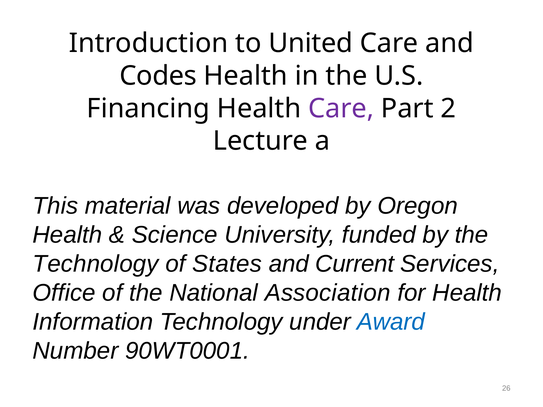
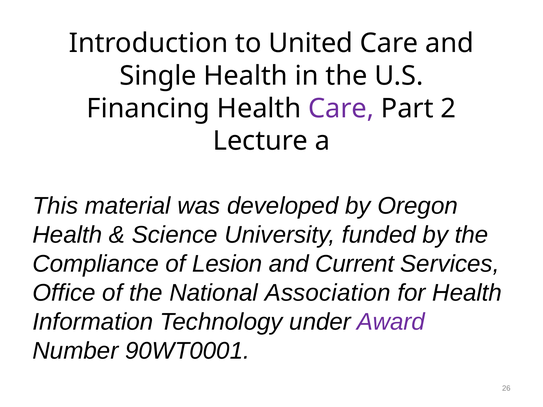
Codes: Codes -> Single
Technology at (96, 264): Technology -> Compliance
States: States -> Lesion
Award colour: blue -> purple
